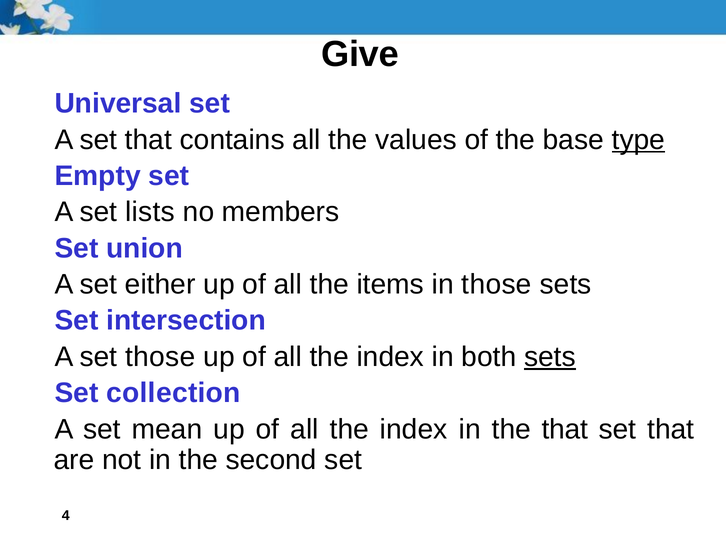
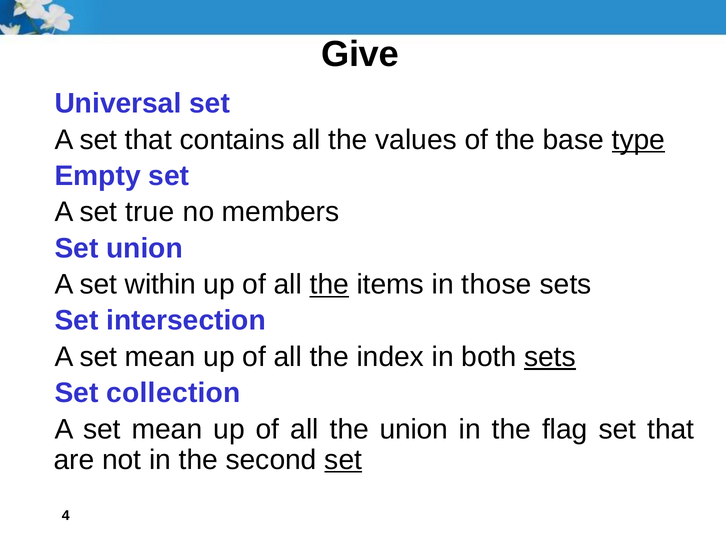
lists: lists -> true
either: either -> within
the at (329, 284) underline: none -> present
those at (160, 357): those -> mean
index at (414, 429): index -> union
the that: that -> flag
set at (343, 459) underline: none -> present
